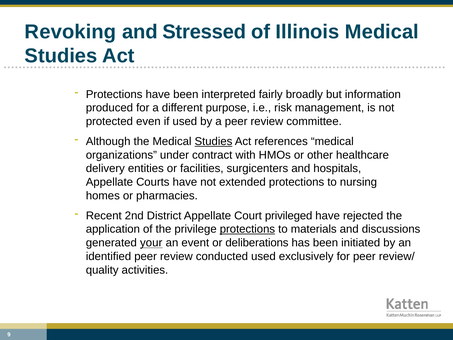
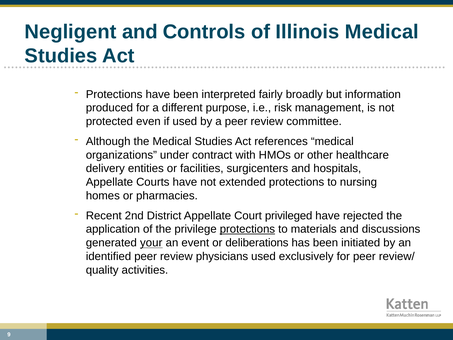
Revoking: Revoking -> Negligent
Stressed: Stressed -> Controls
Studies at (213, 141) underline: present -> none
conducted: conducted -> physicians
